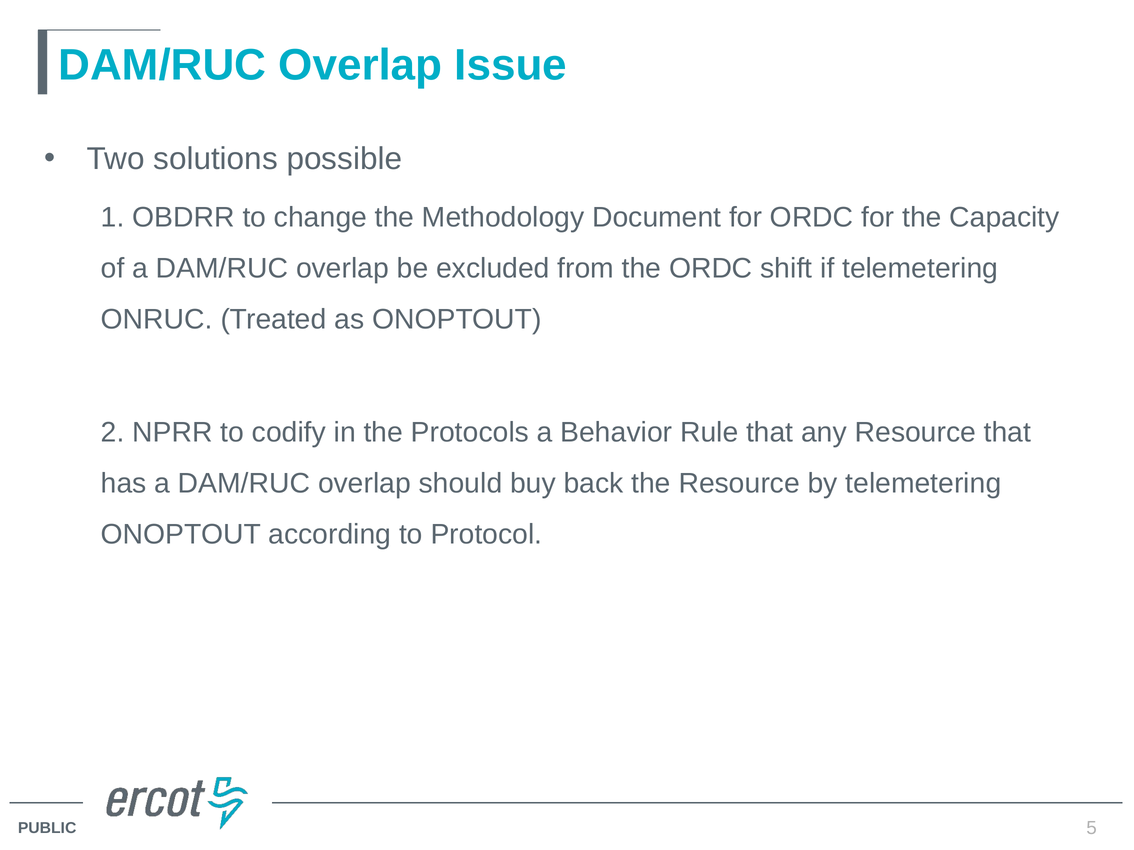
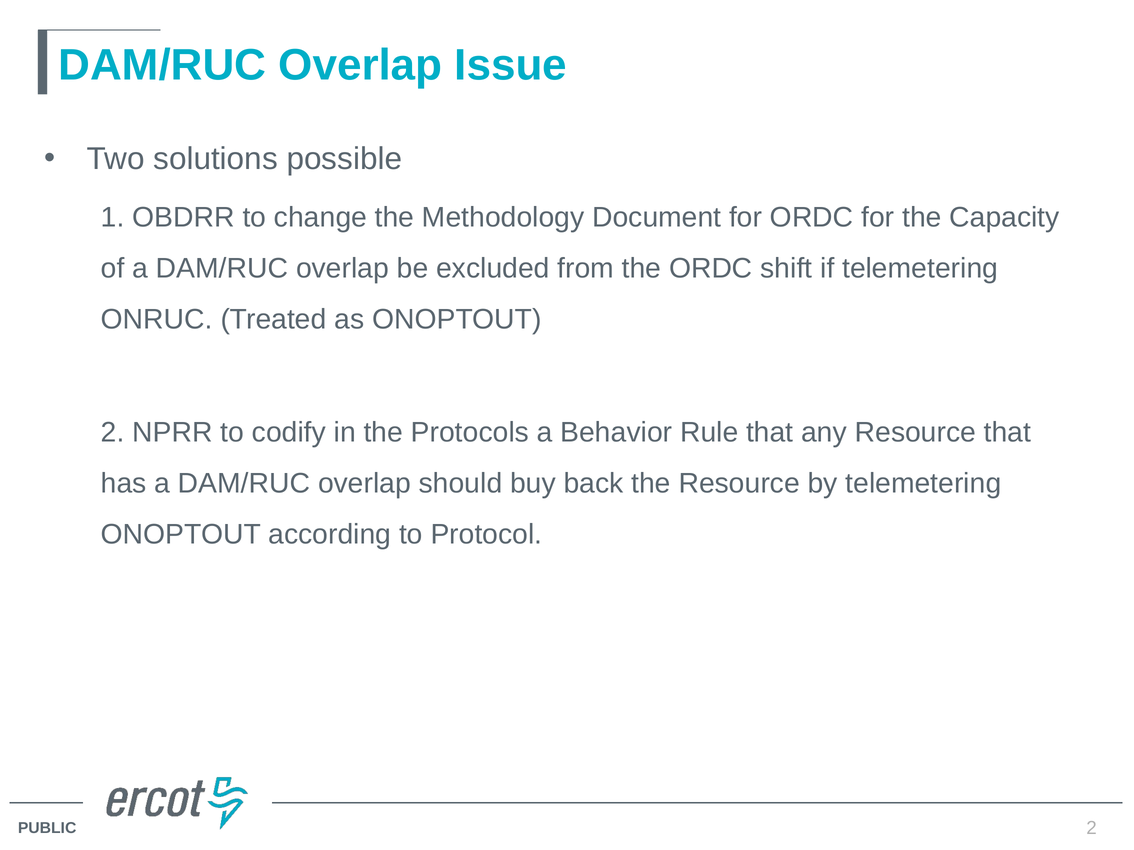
5 at (1092, 829): 5 -> 2
